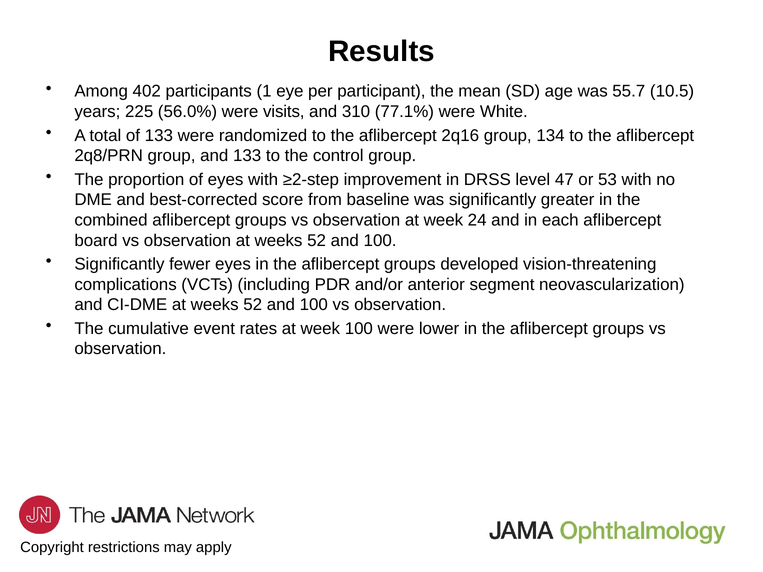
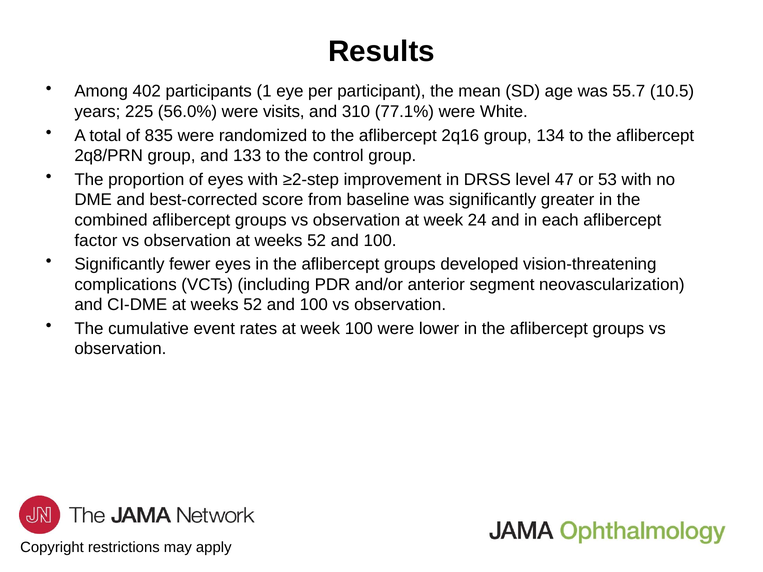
of 133: 133 -> 835
board: board -> factor
